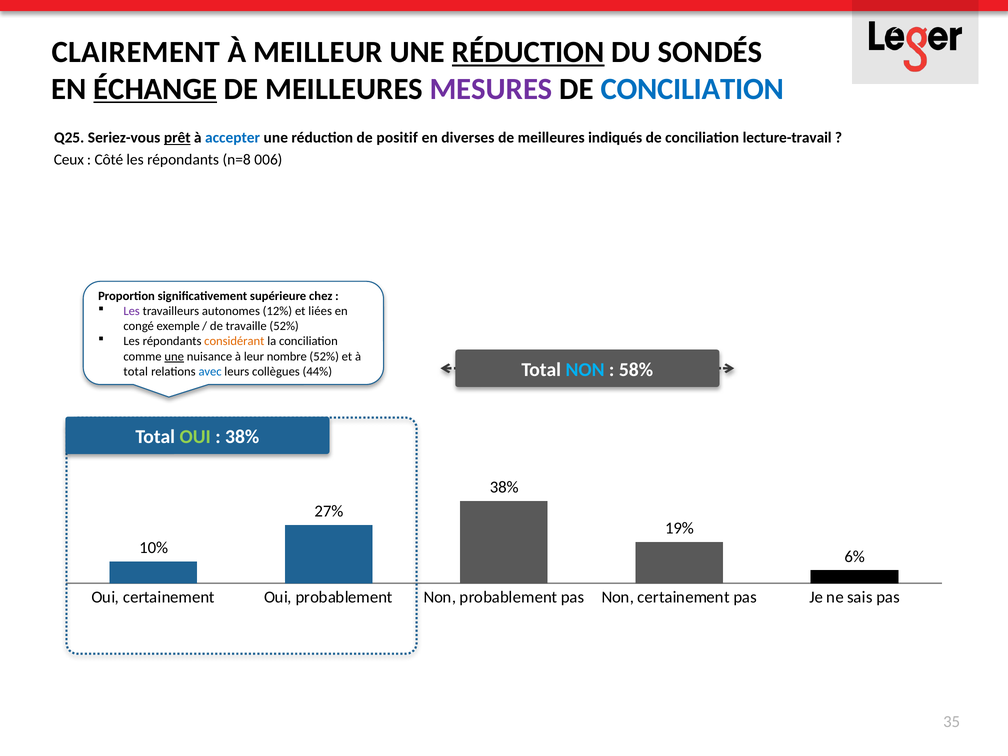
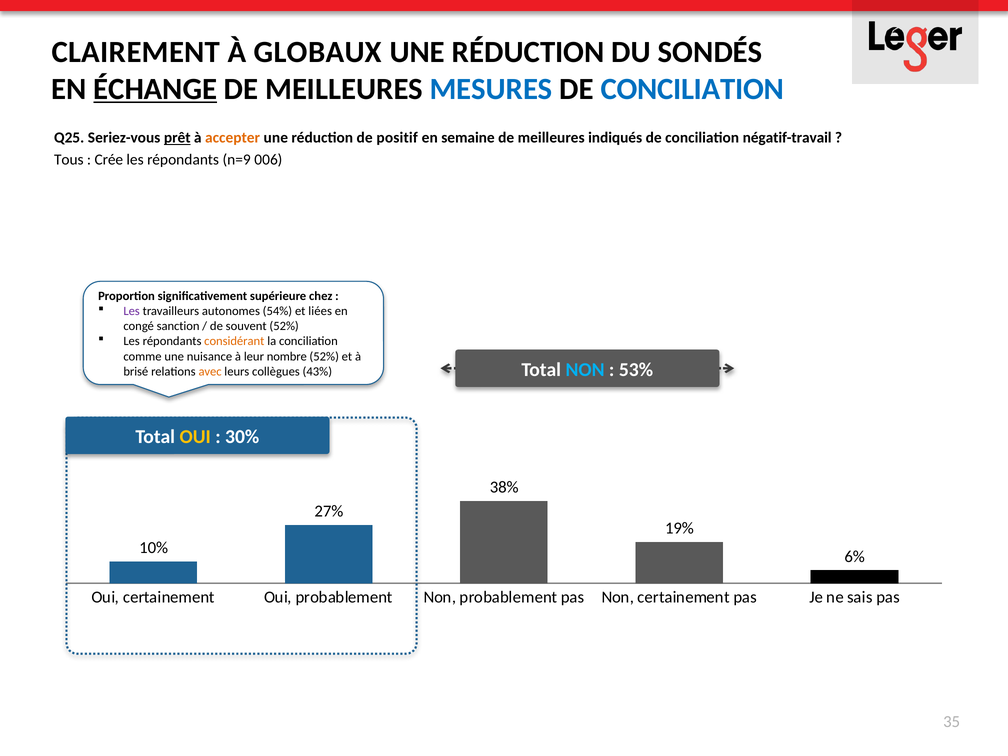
MEILLEUR: MEILLEUR -> GLOBAUX
RÉDUCTION at (528, 52) underline: present -> none
MESURES colour: purple -> blue
accepter colour: blue -> orange
diverses: diverses -> semaine
lecture-travail: lecture-travail -> négatif-travail
Ceux: Ceux -> Tous
Côté: Côté -> Crée
n=8: n=8 -> n=9
12%: 12% -> 54%
exemple: exemple -> sanction
travaille: travaille -> souvent
une at (174, 356) underline: present -> none
58%: 58% -> 53%
total at (136, 372): total -> brisé
avec colour: blue -> orange
44%: 44% -> 43%
OUI at (195, 437) colour: light green -> yellow
38% at (242, 437): 38% -> 30%
